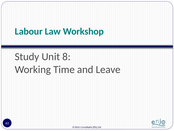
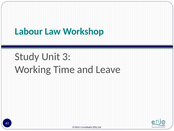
8: 8 -> 3
